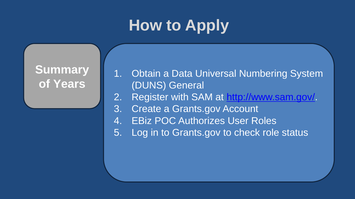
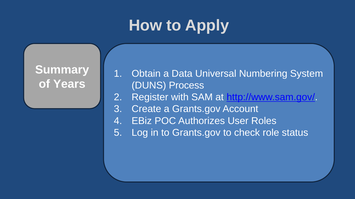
General: General -> Process
